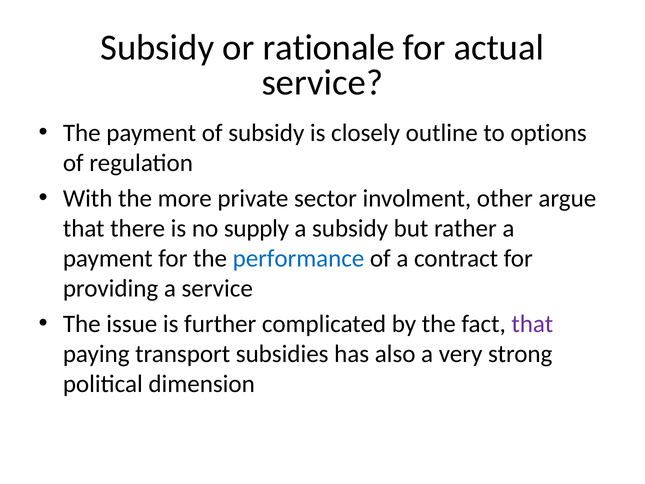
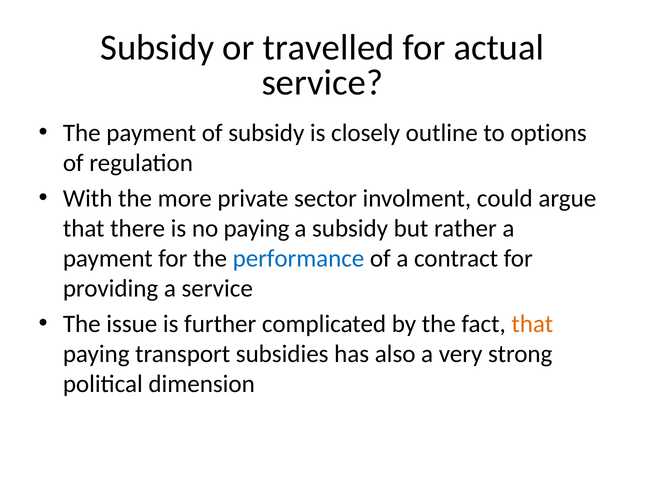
rationale: rationale -> travelled
other: other -> could
no supply: supply -> paying
that at (532, 324) colour: purple -> orange
